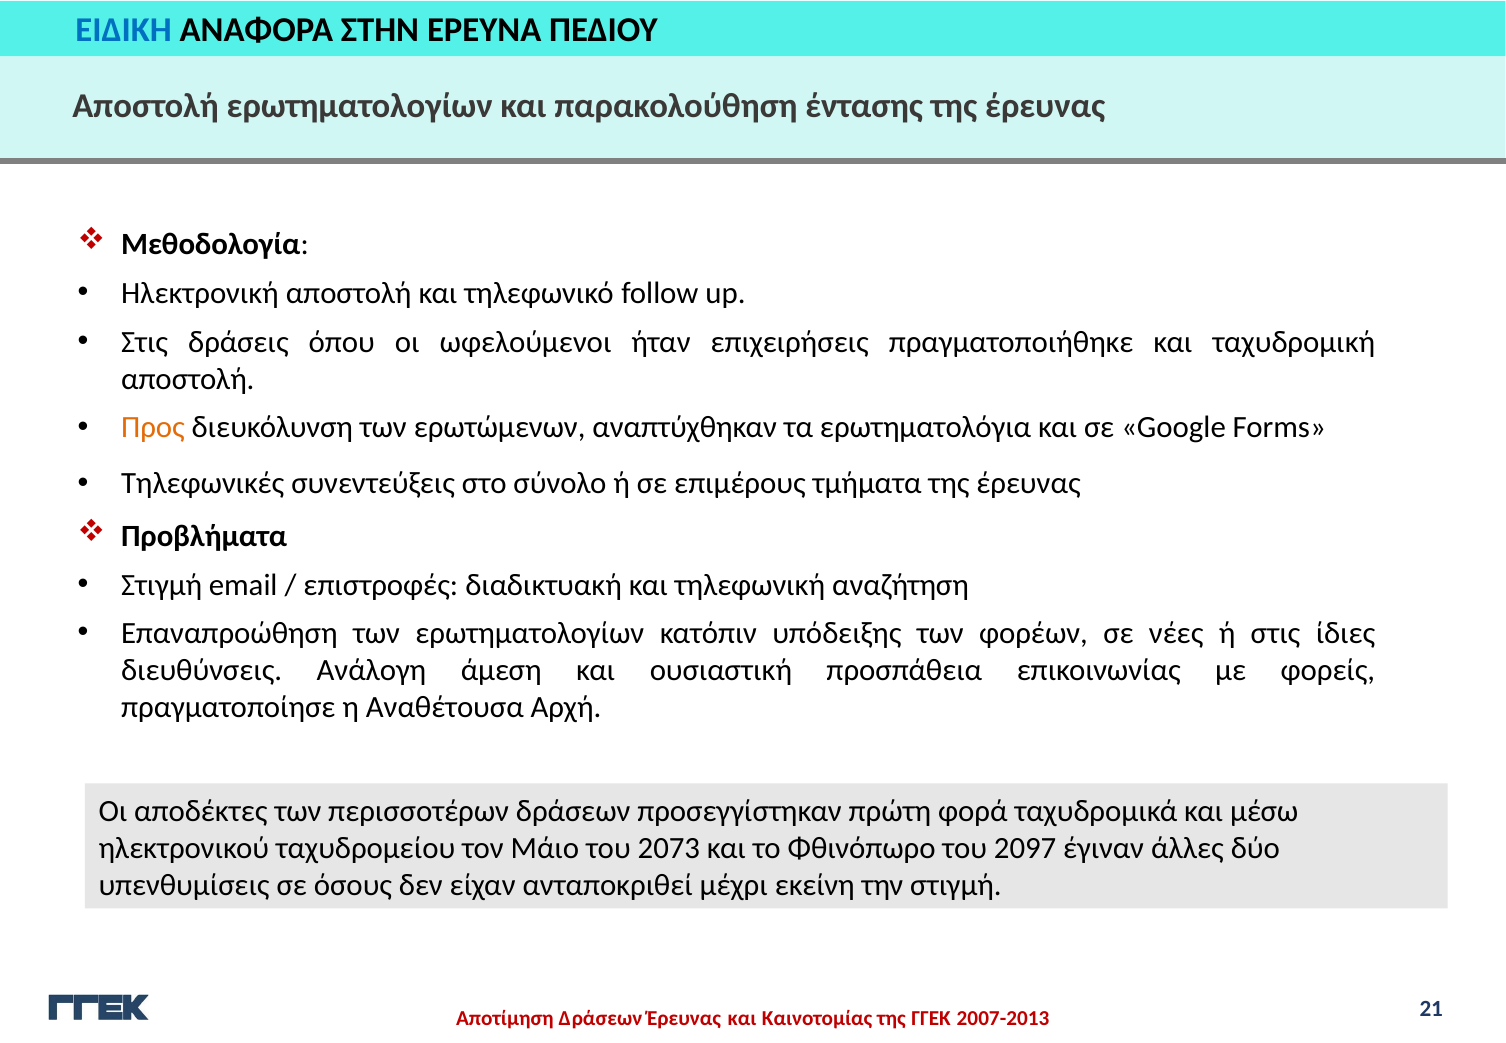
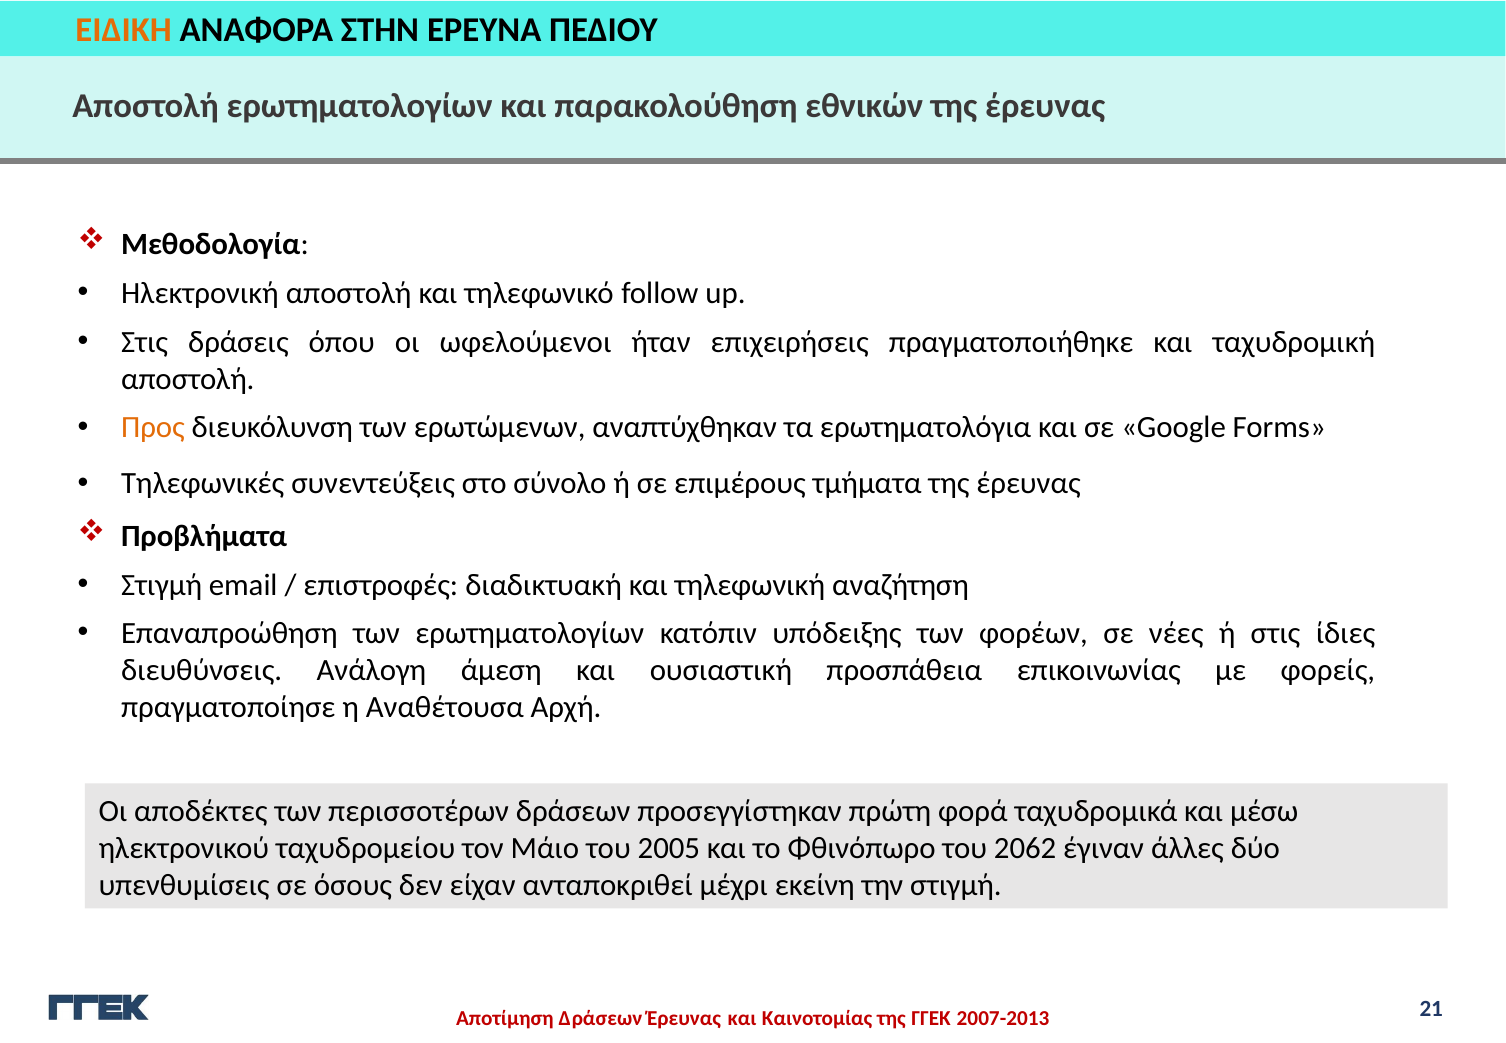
ΕΙΔΙΚΗ colour: blue -> orange
έντασης: έντασης -> εθνικών
2073: 2073 -> 2005
2097: 2097 -> 2062
